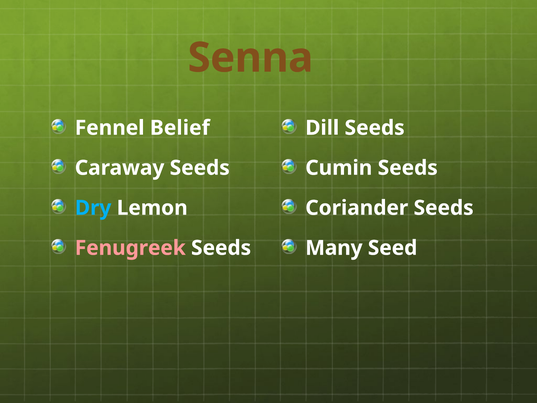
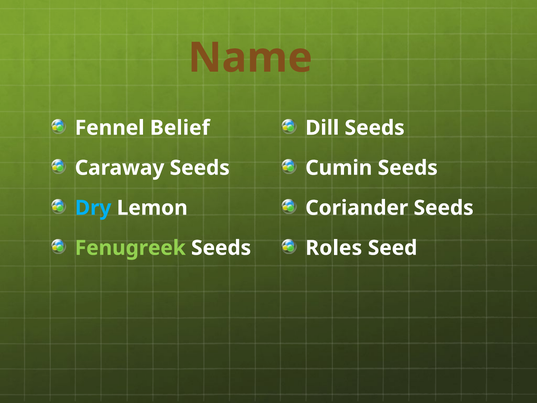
Senna: Senna -> Name
Fenugreek colour: pink -> light green
Many: Many -> Roles
